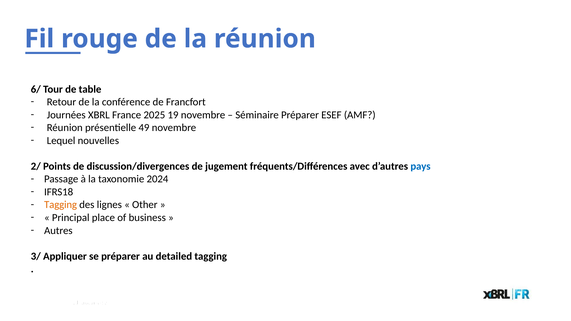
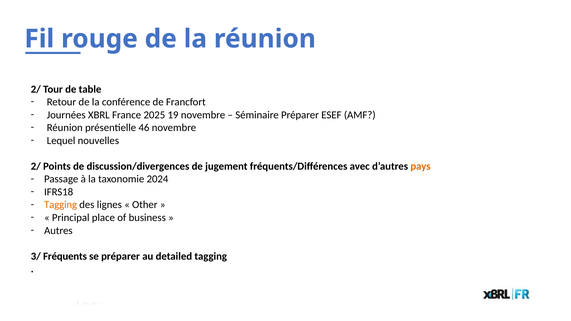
6/ at (36, 89): 6/ -> 2/
49: 49 -> 46
pays colour: blue -> orange
Appliquer: Appliquer -> Fréquents
